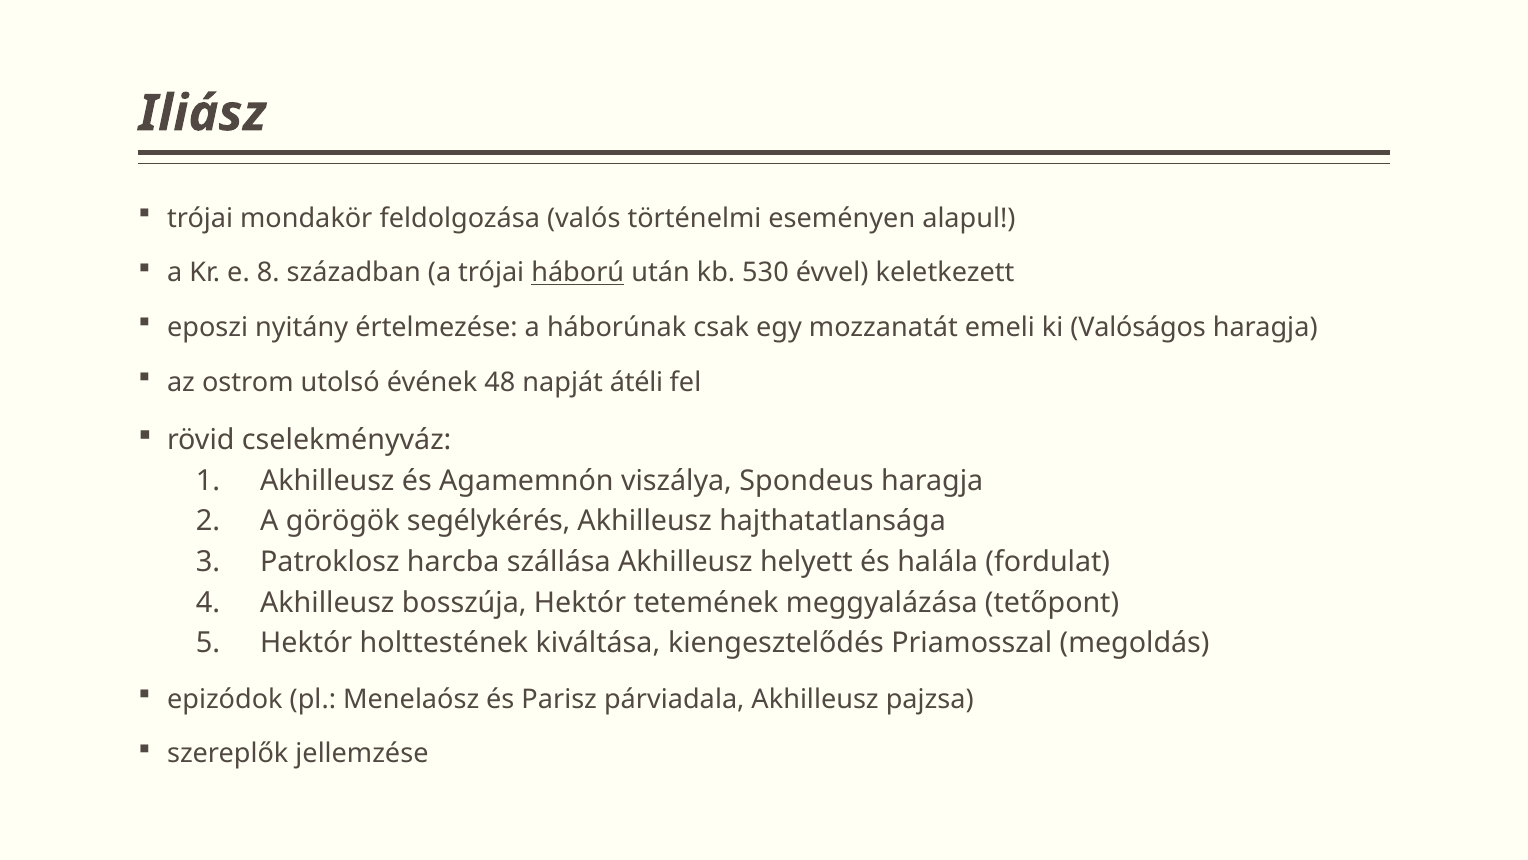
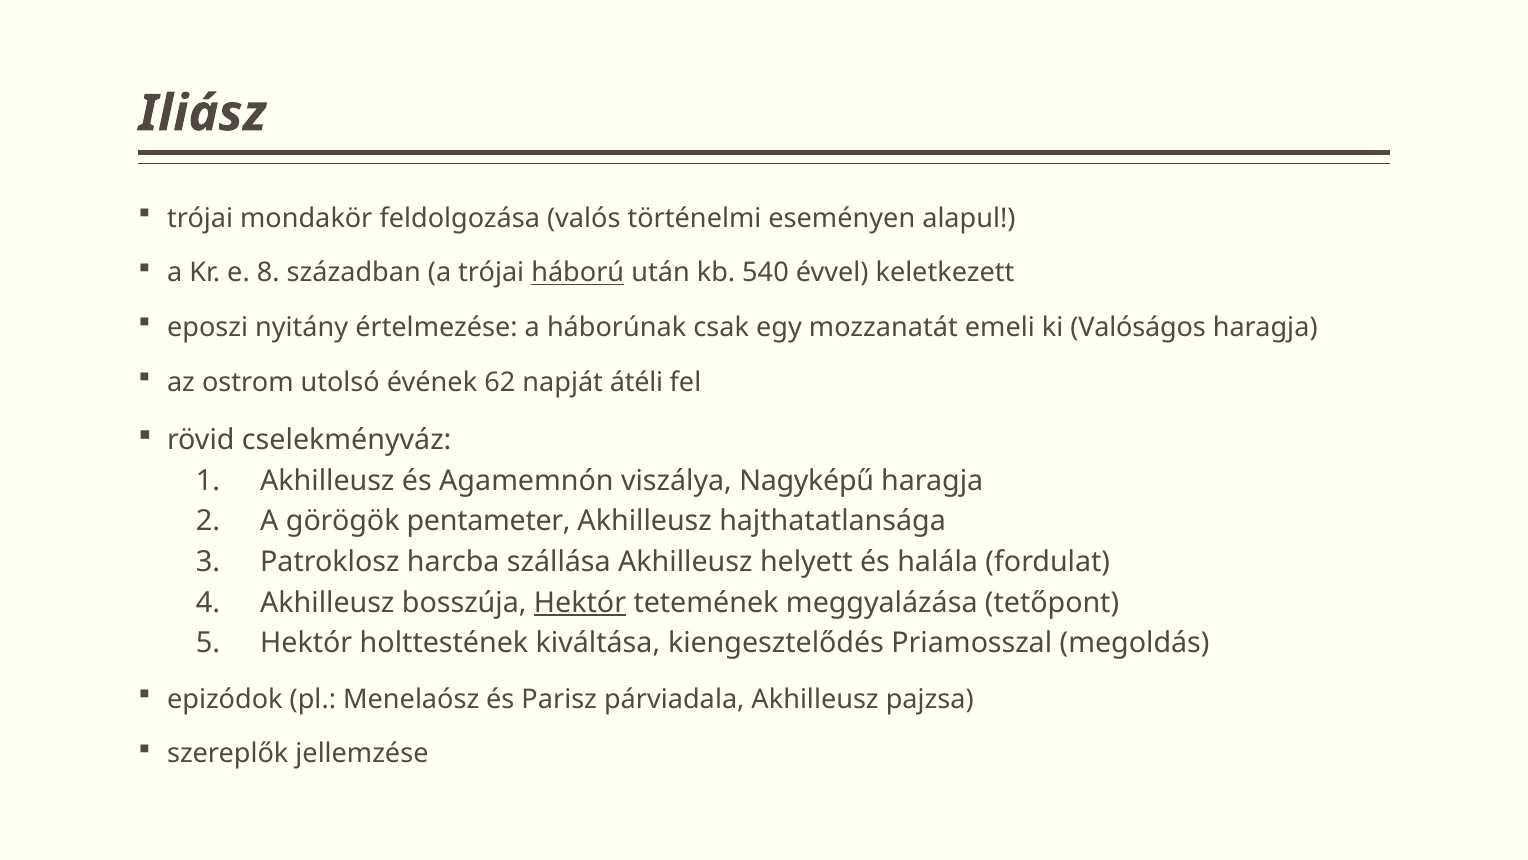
530: 530 -> 540
48: 48 -> 62
Spondeus: Spondeus -> Nagyképű
segélykérés: segélykérés -> pentameter
Hektór at (580, 602) underline: none -> present
